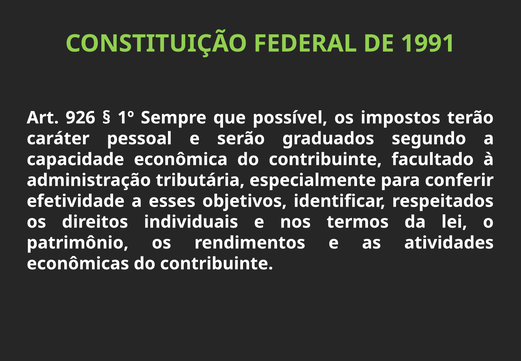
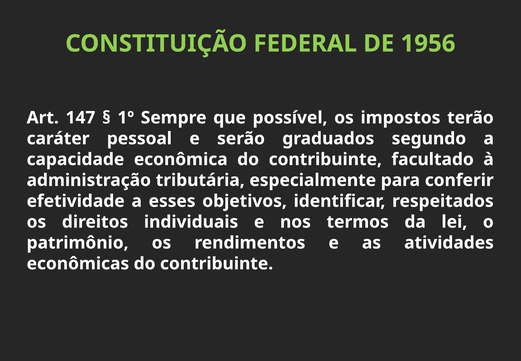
1991: 1991 -> 1956
926: 926 -> 147
